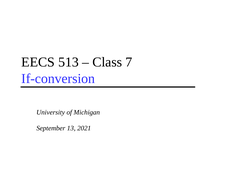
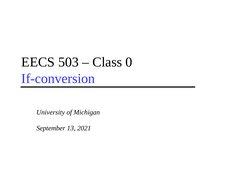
513: 513 -> 503
7: 7 -> 0
